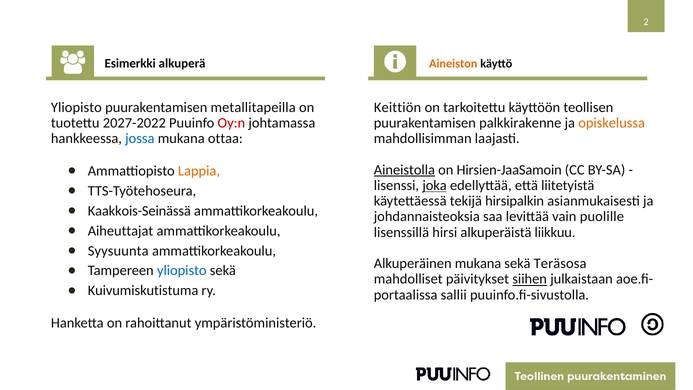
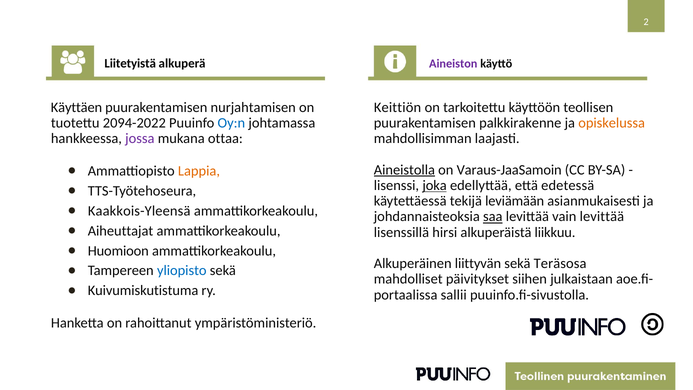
Esimerkki: Esimerkki -> Liitetyistä
Aineiston colour: orange -> purple
Yliopisto at (76, 107): Yliopisto -> Käyttäen
metallitapeilla: metallitapeilla -> nurjahtamisen
2027-2022: 2027-2022 -> 2094-2022
Oy:n colour: red -> blue
jossa colour: blue -> purple
Hirsien-JaaSamoin: Hirsien-JaaSamoin -> Varaus-JaaSamoin
liitetyistä: liitetyistä -> edetessä
hirsipalkin: hirsipalkin -> leviämään
Kaakkois-Seinässä: Kaakkois-Seinässä -> Kaakkois-Yleensä
saa underline: none -> present
vain puolille: puolille -> levittää
Syysuunta: Syysuunta -> Huomioon
Alkuperäinen mukana: mukana -> liittyvän
siihen underline: present -> none
